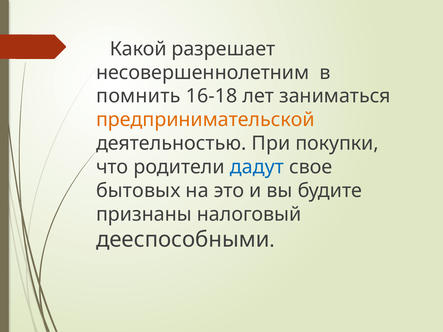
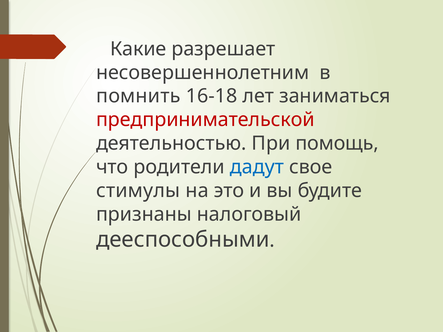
Какой: Какой -> Какие
предпринимательской colour: orange -> red
покупки: покупки -> помощь
бытовых: бытовых -> стимулы
